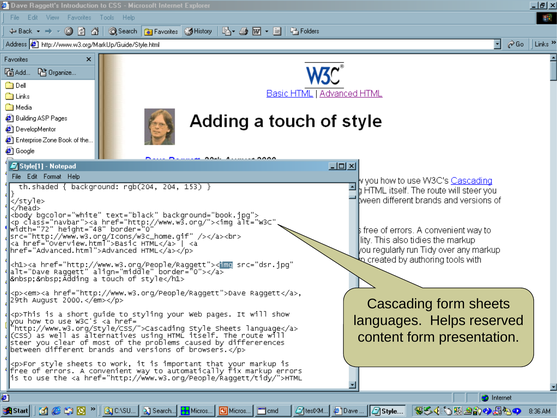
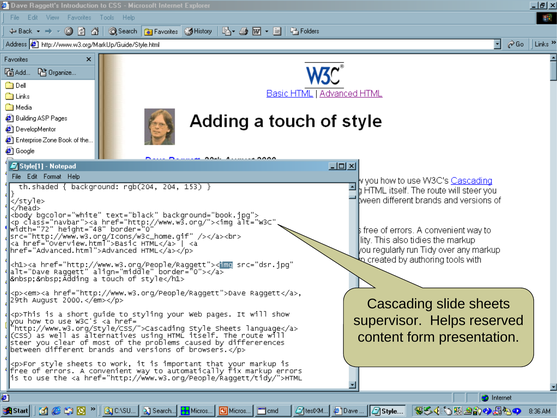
Cascading form: form -> slide
languages: languages -> supervisor
